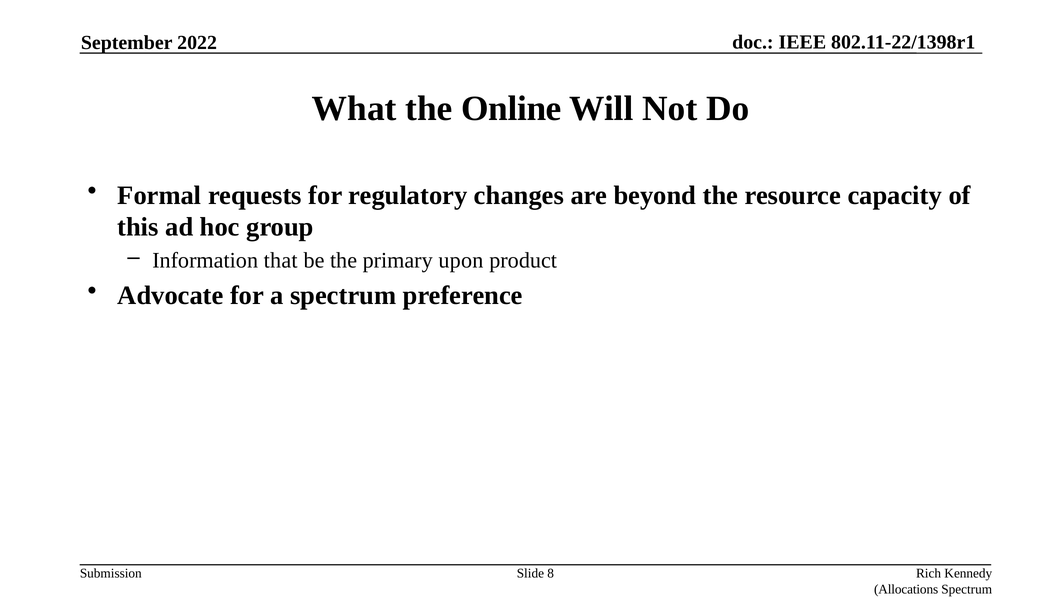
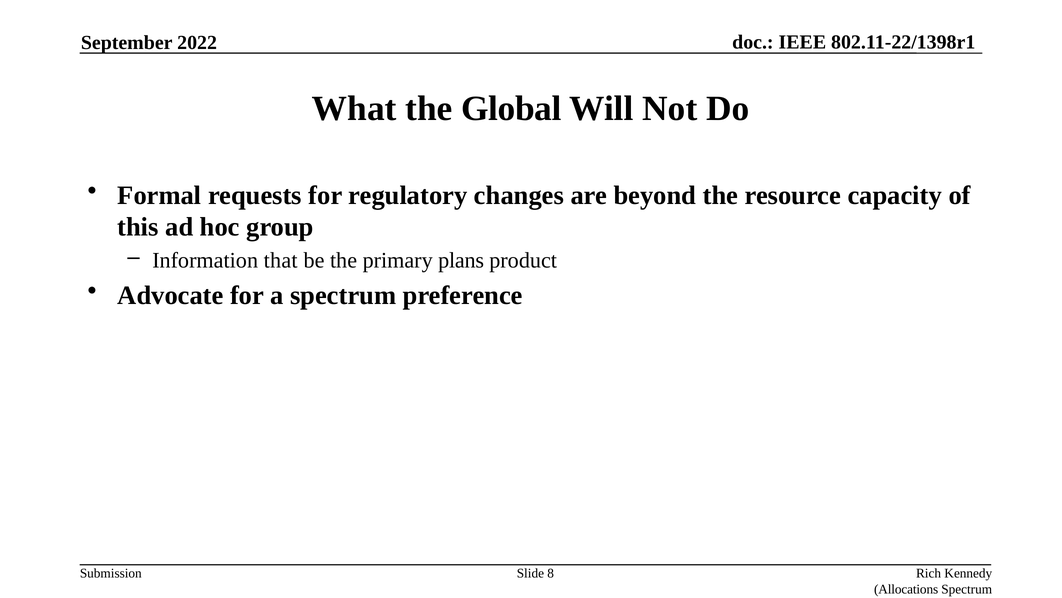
Online: Online -> Global
upon: upon -> plans
